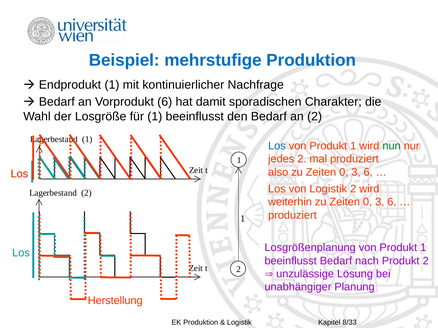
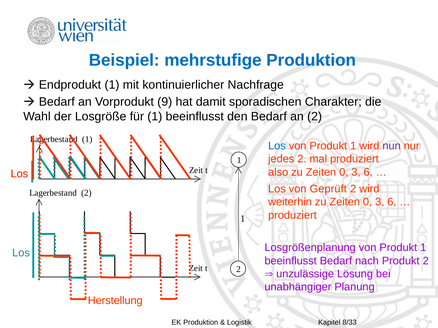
Vorprodukt 6: 6 -> 9
nun colour: green -> purple
von Logistik: Logistik -> Geprüft
